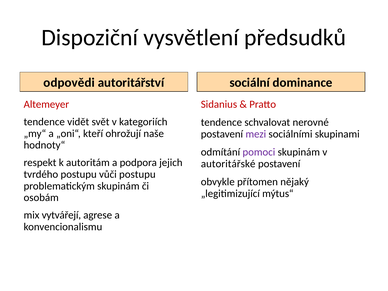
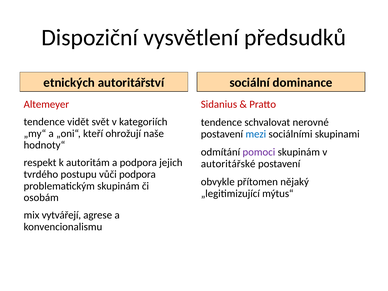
odpovědi: odpovědi -> etnických
mezi colour: purple -> blue
vůči postupu: postupu -> podpora
